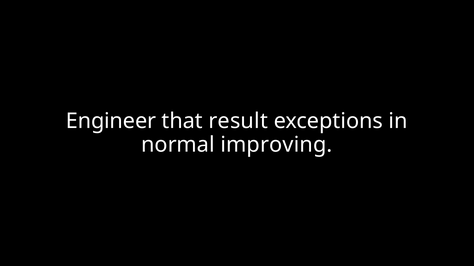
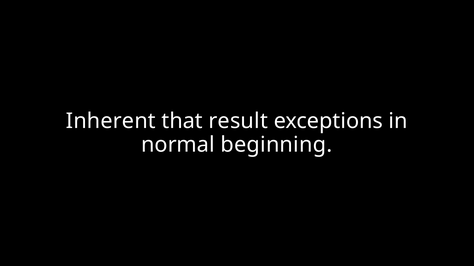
Engineer: Engineer -> Inherent
improving: improving -> beginning
